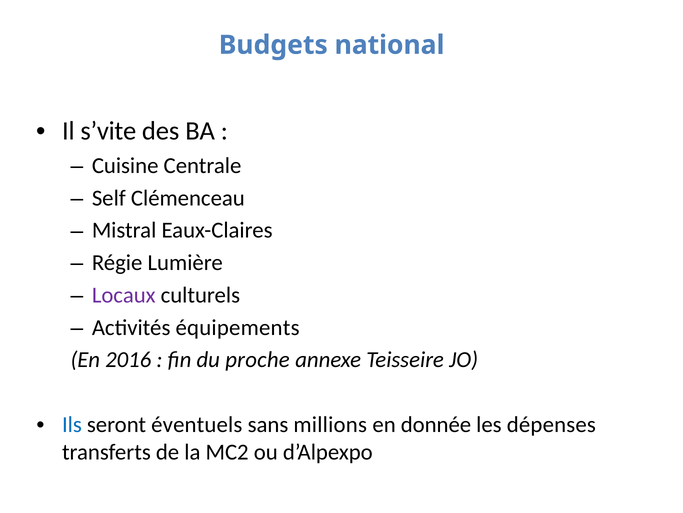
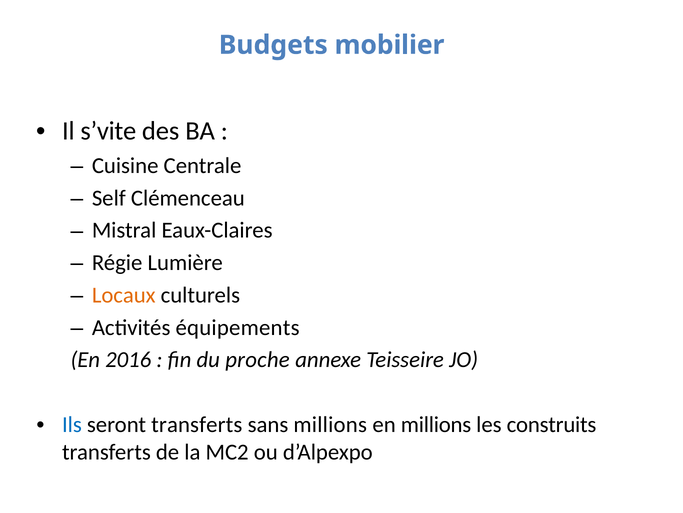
national: national -> mobilier
Locaux colour: purple -> orange
seront éventuels: éventuels -> transferts
en donnée: donnée -> millions
dépenses: dépenses -> construits
